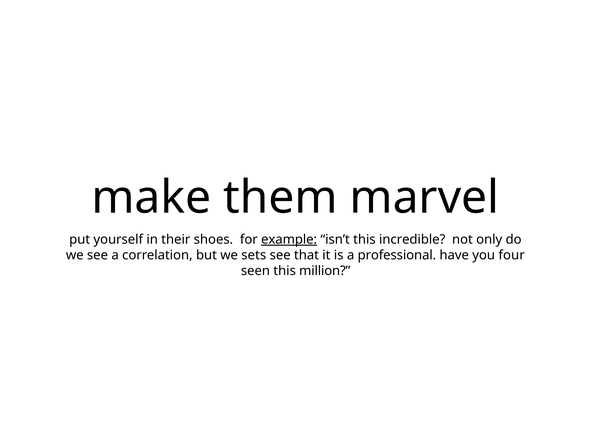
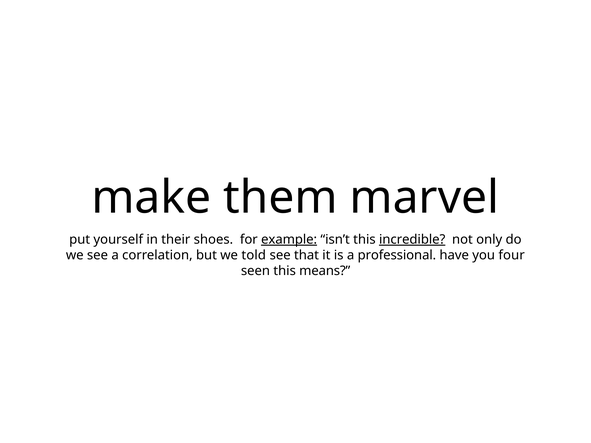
incredible underline: none -> present
sets: sets -> told
million: million -> means
